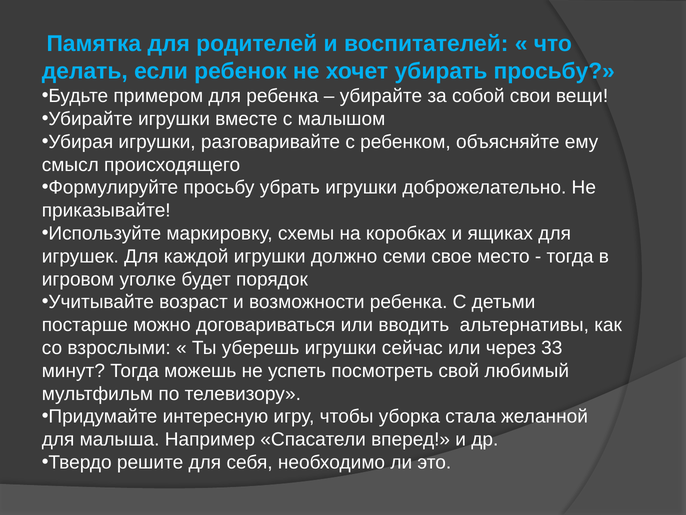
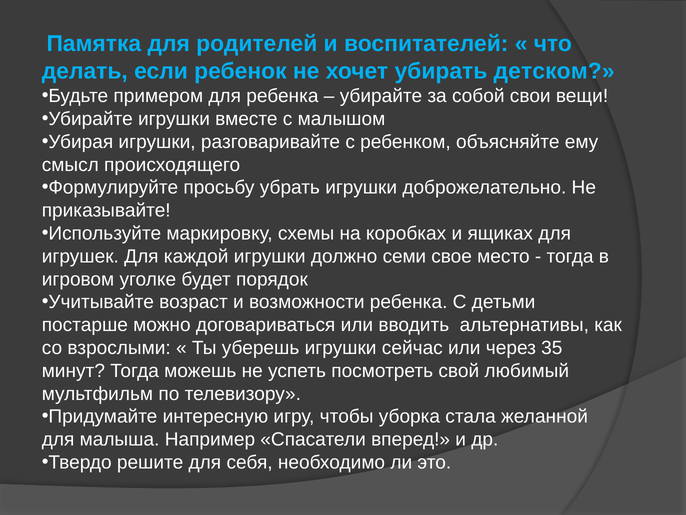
убирать просьбу: просьбу -> детском
33: 33 -> 35
